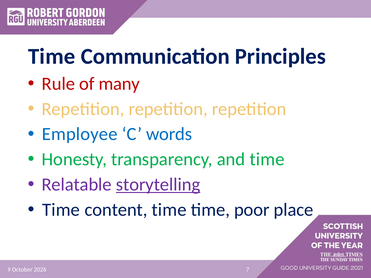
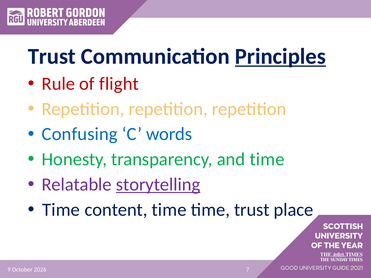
Time at (52, 56): Time -> Trust
Principles underline: none -> present
many: many -> flight
Employee: Employee -> Confusing
time poor: poor -> trust
